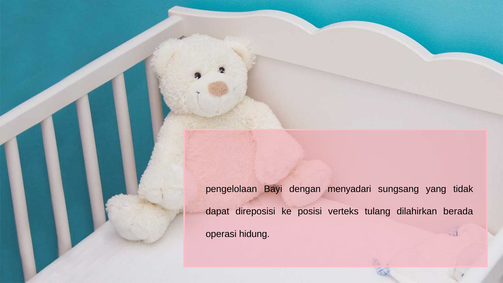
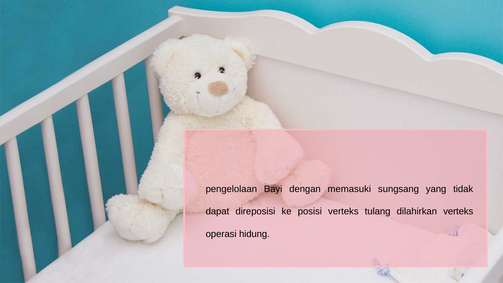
menyadari: menyadari -> memasuki
dilahirkan berada: berada -> verteks
